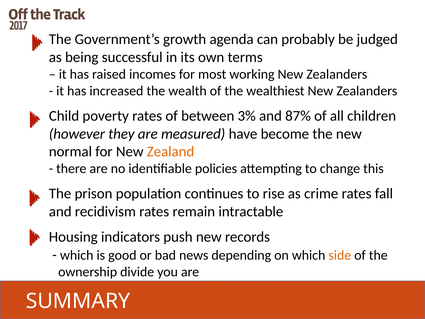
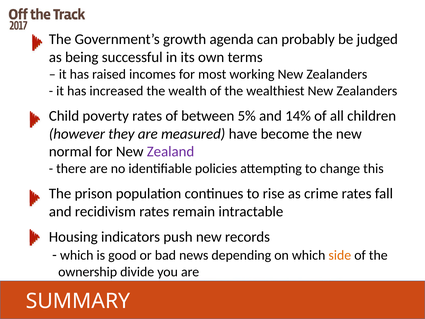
3%: 3% -> 5%
87%: 87% -> 14%
Zealand colour: orange -> purple
